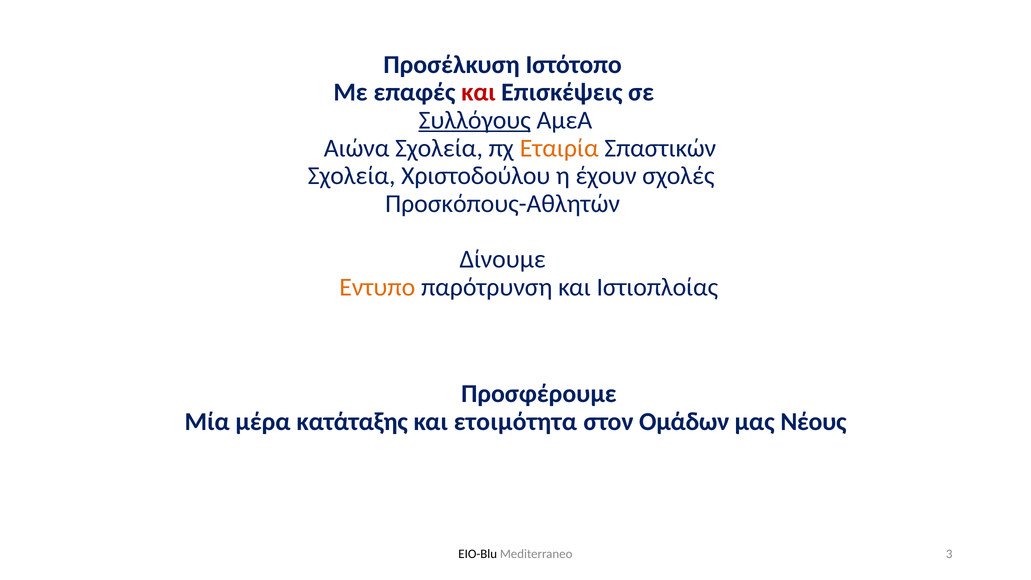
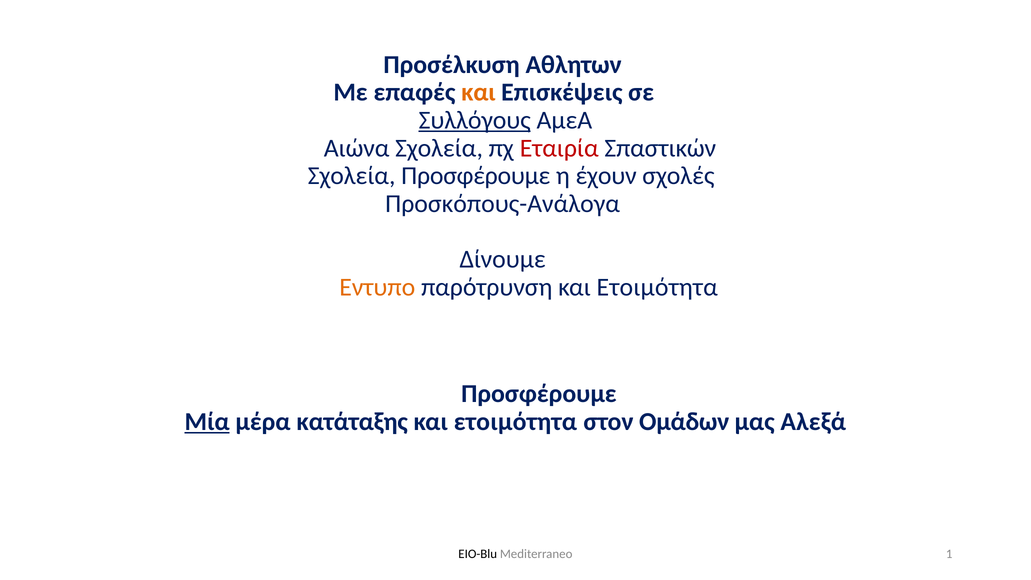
Ιστότοπο: Ιστότοπο -> Αθλητων
και at (478, 92) colour: red -> orange
Εταιρία colour: orange -> red
Σχολεία Χριστοδούλου: Χριστοδούλου -> Προσφέρουμε
Προσκόπους-Αθλητών: Προσκόπους-Αθλητών -> Προσκόπους-Ανάλογα
παρότρυνση και Ιστιοπλοίας: Ιστιοπλοίας -> Ετοιμότητα
Μία underline: none -> present
Νέους: Νέους -> Αλεξά
3: 3 -> 1
